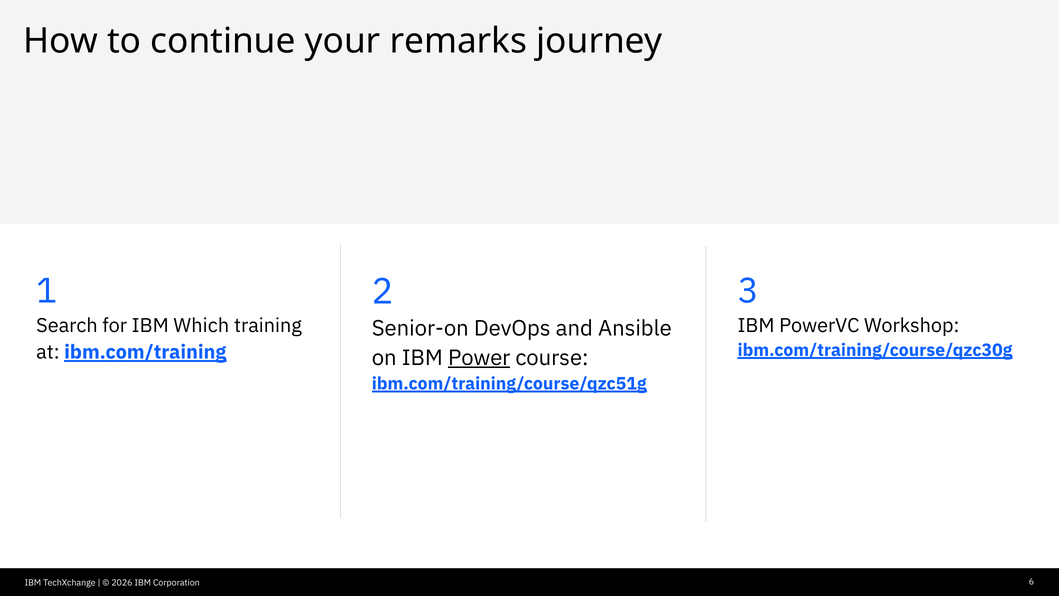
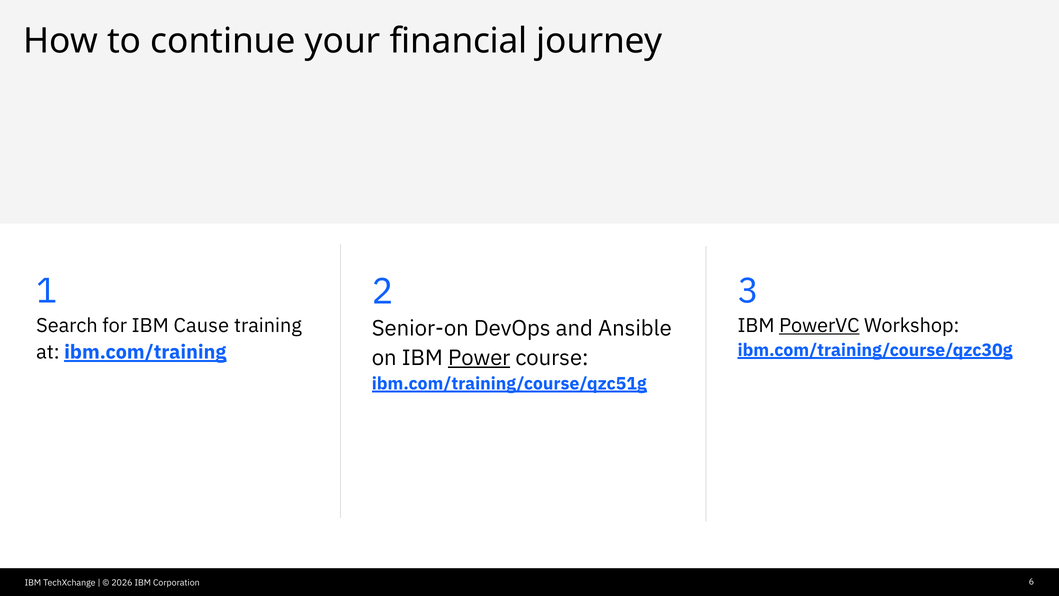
remarks: remarks -> financial
PowerVC underline: none -> present
Which: Which -> Cause
